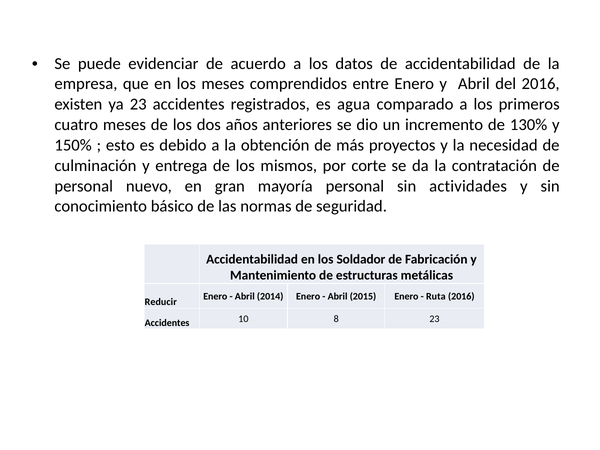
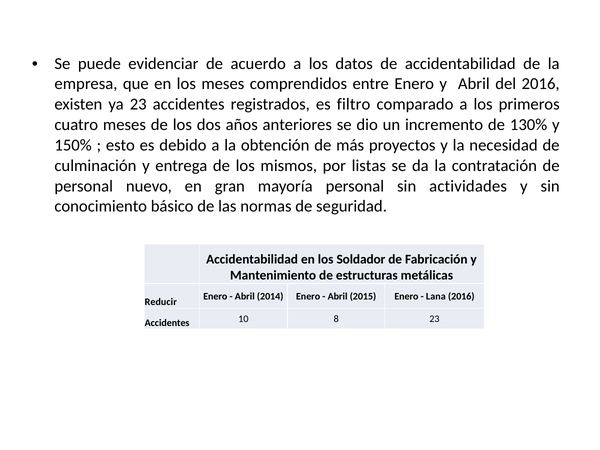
agua: agua -> filtro
corte: corte -> listas
Ruta: Ruta -> Lana
